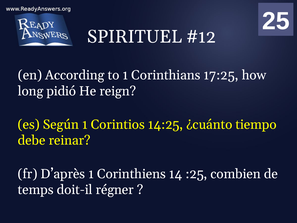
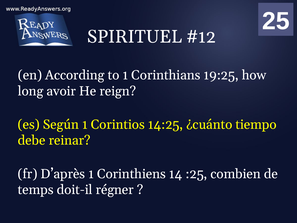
17:25: 17:25 -> 19:25
pidió: pidió -> avoir
